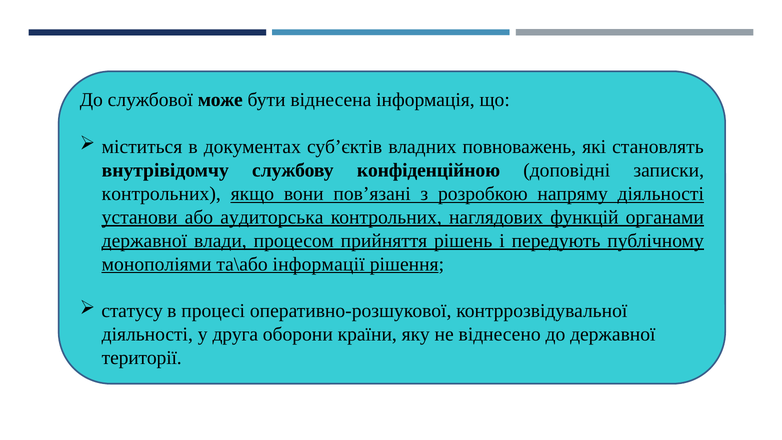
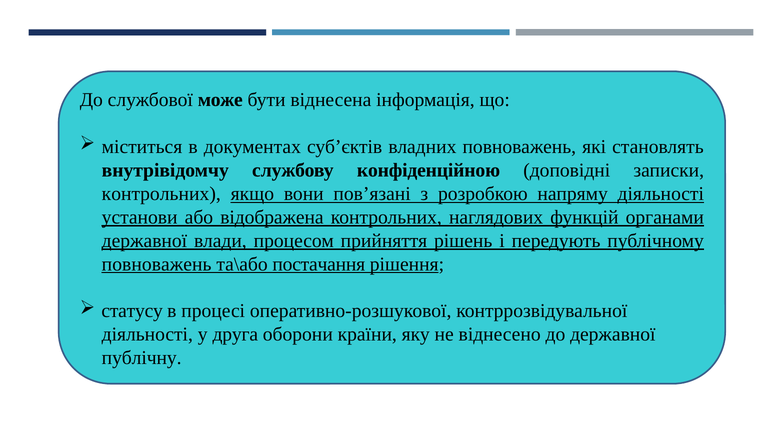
аудиторська: аудиторська -> відображена
монополіями at (157, 264): монополіями -> повноважень
та\або інформації: інформації -> постачання
території: території -> публічну
